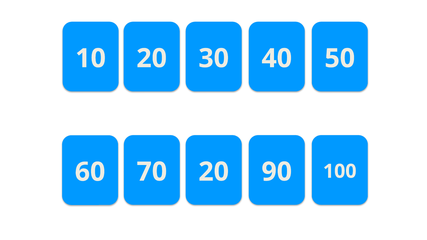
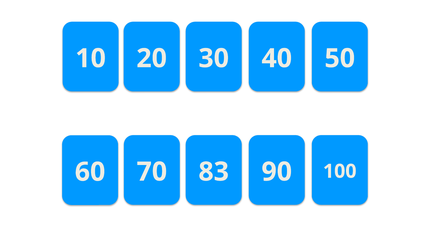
70 20: 20 -> 83
